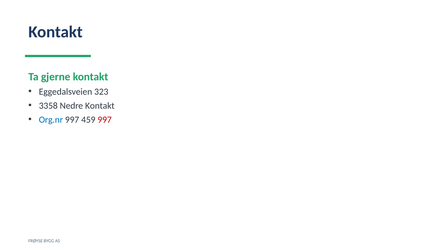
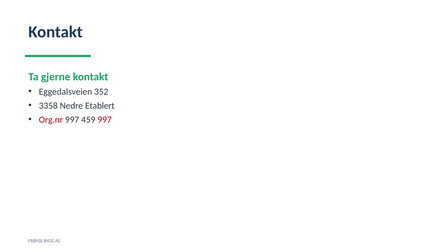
323: 323 -> 352
Nedre Kontakt: Kontakt -> Etablert
Org.nr colour: blue -> red
